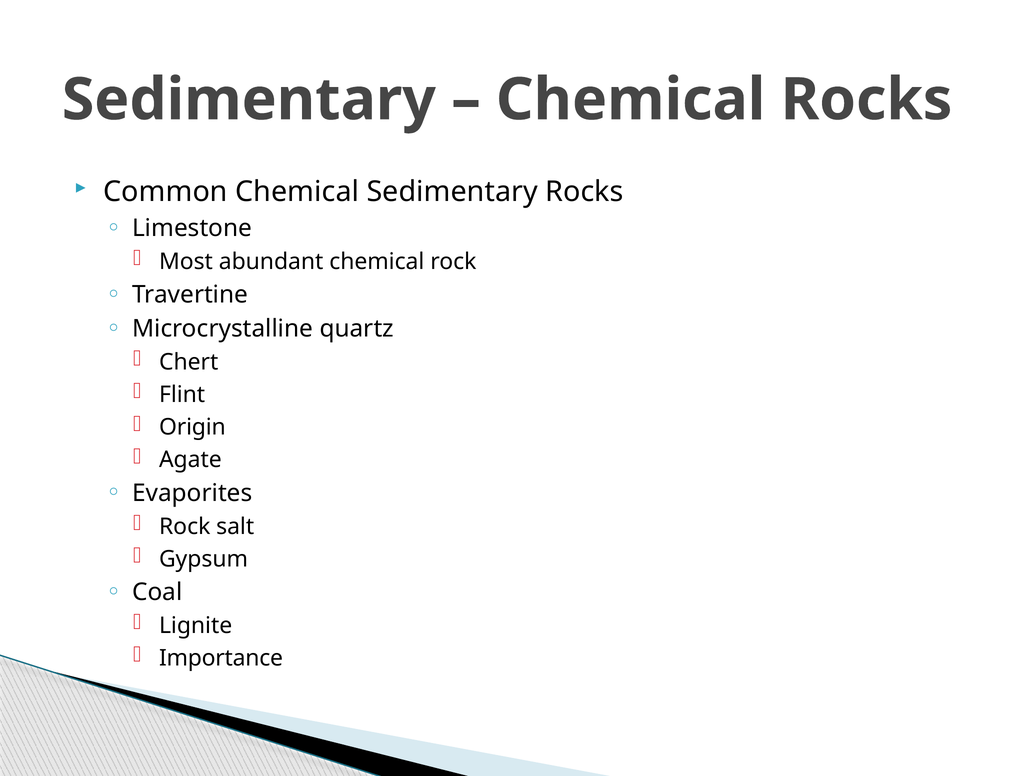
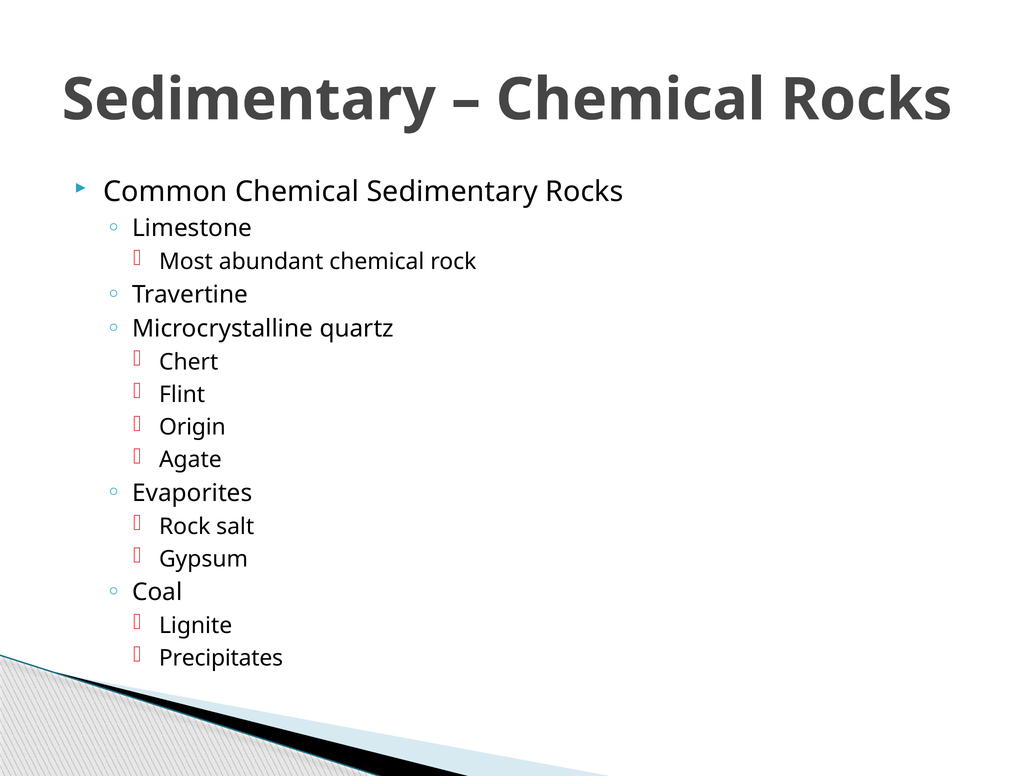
Importance: Importance -> Precipitates
